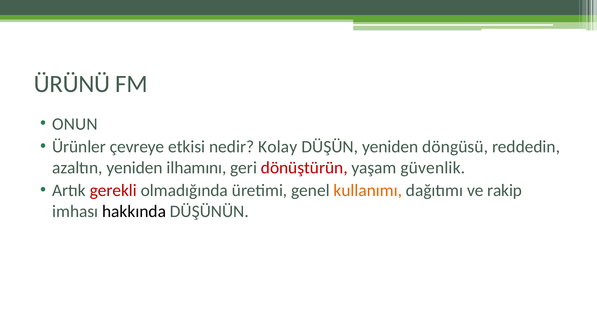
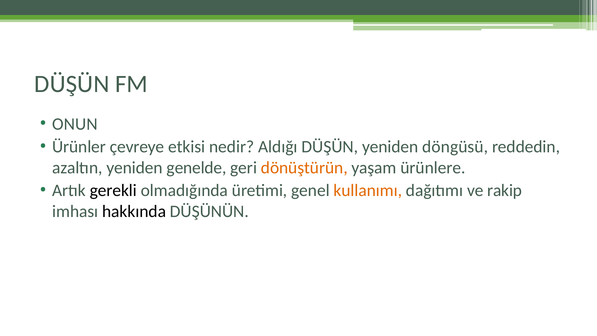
ÜRÜNÜ at (72, 84): ÜRÜNÜ -> DÜŞÜN
Kolay: Kolay -> Aldığı
ilhamını: ilhamını -> genelde
dönüştürün colour: red -> orange
güvenlik: güvenlik -> ürünlere
gerekli colour: red -> black
